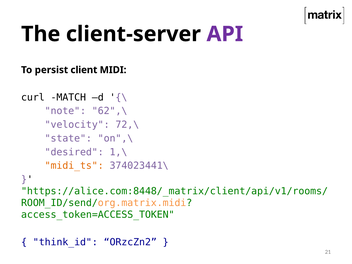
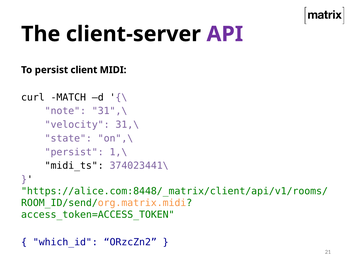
62",\: 62",\ -> 31",\
72,\: 72,\ -> 31,\
desired at (74, 152): desired -> persist
midi_ts colour: orange -> black
think_id: think_id -> which_id
